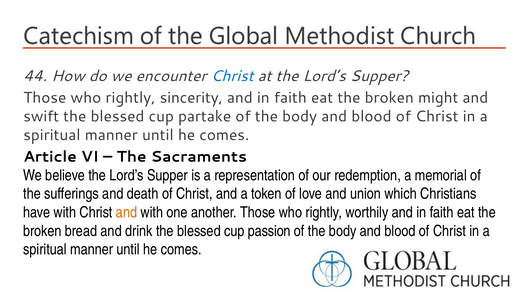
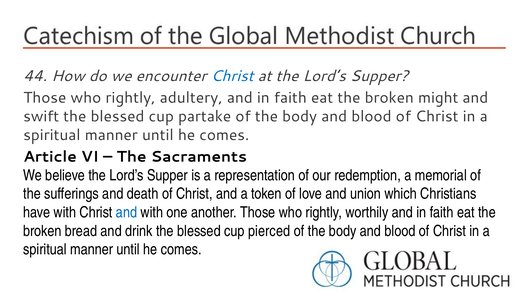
sincerity: sincerity -> adultery
and at (127, 212) colour: orange -> blue
passion: passion -> pierced
